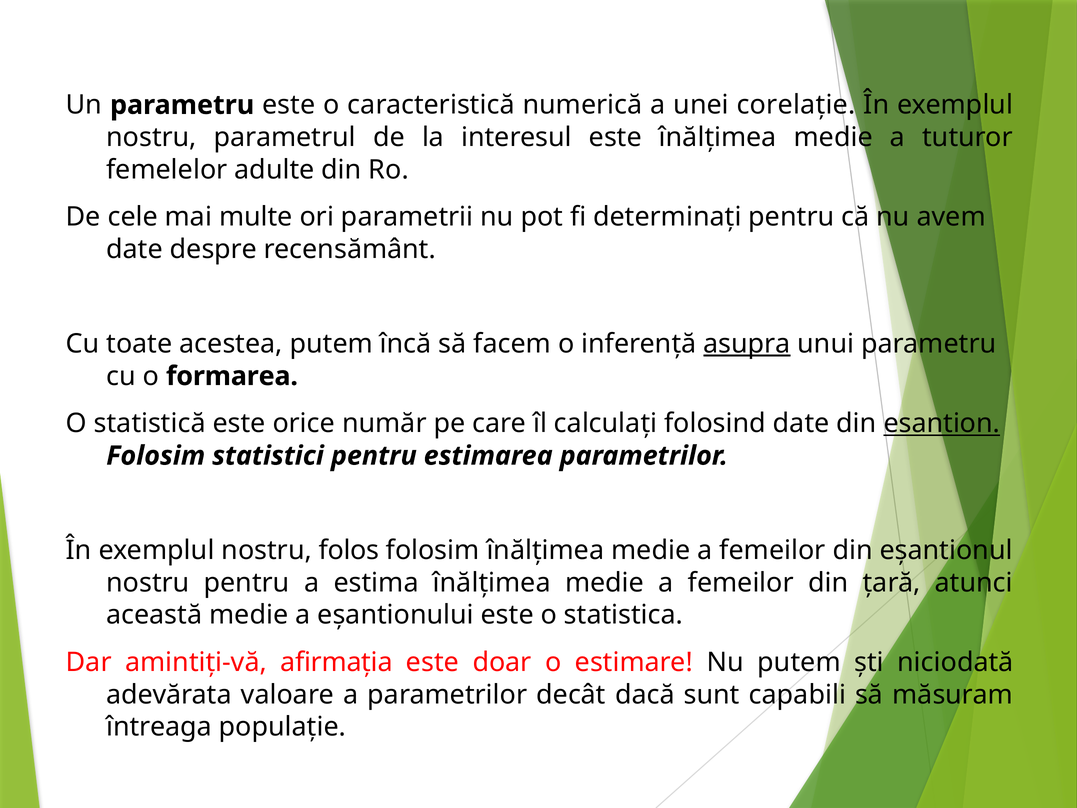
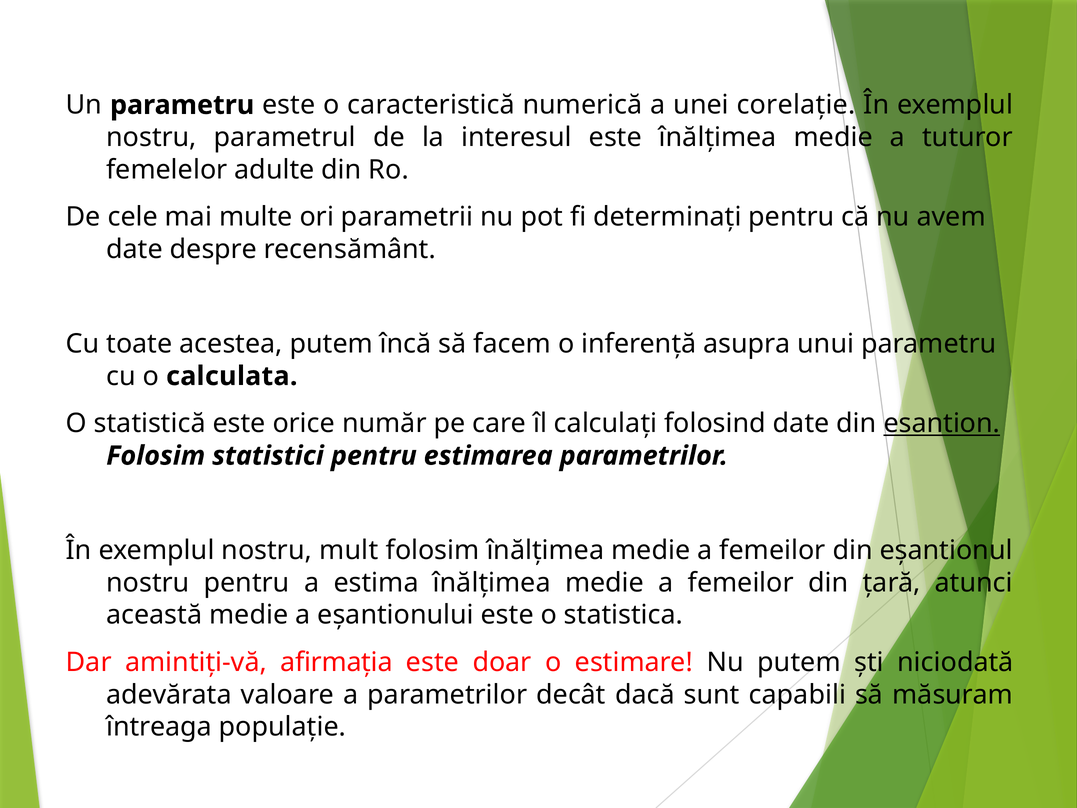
asupra underline: present -> none
formarea: formarea -> calculata
folos: folos -> mult
